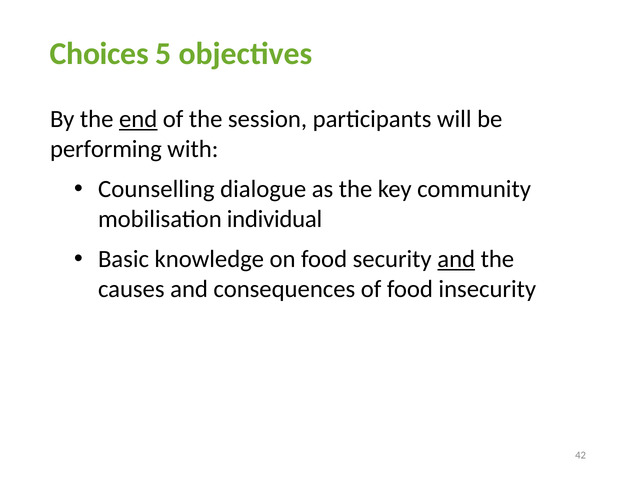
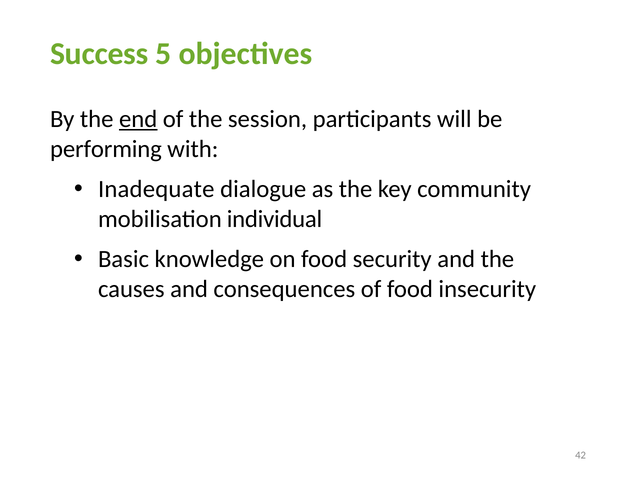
Choices: Choices -> Success
Counselling: Counselling -> Inadequate
and at (456, 259) underline: present -> none
